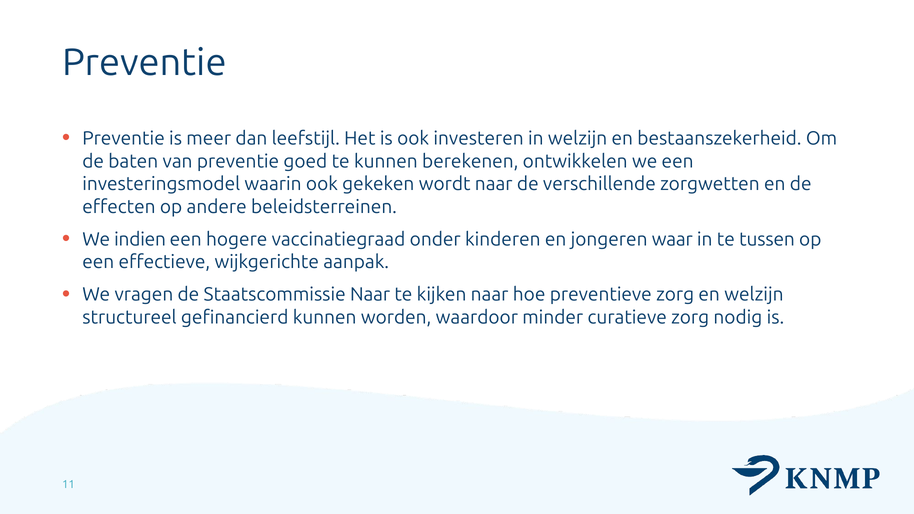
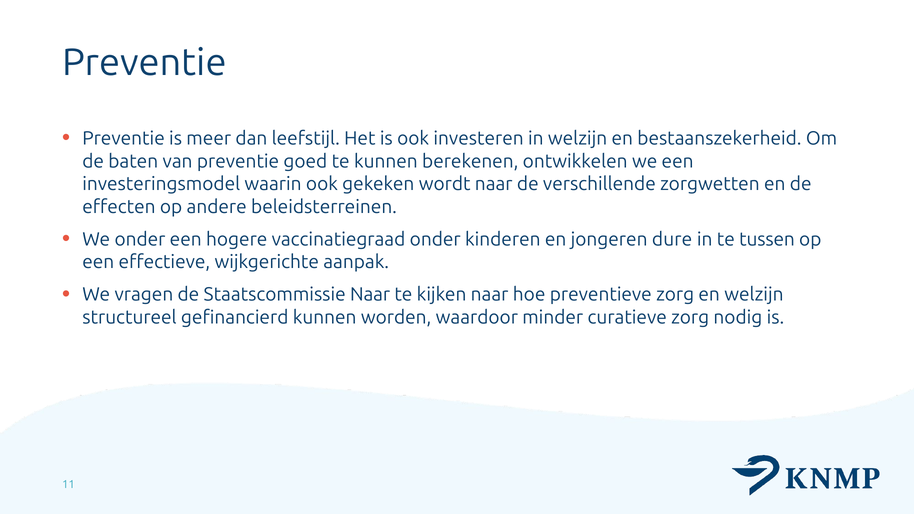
We indien: indien -> onder
waar: waar -> dure
